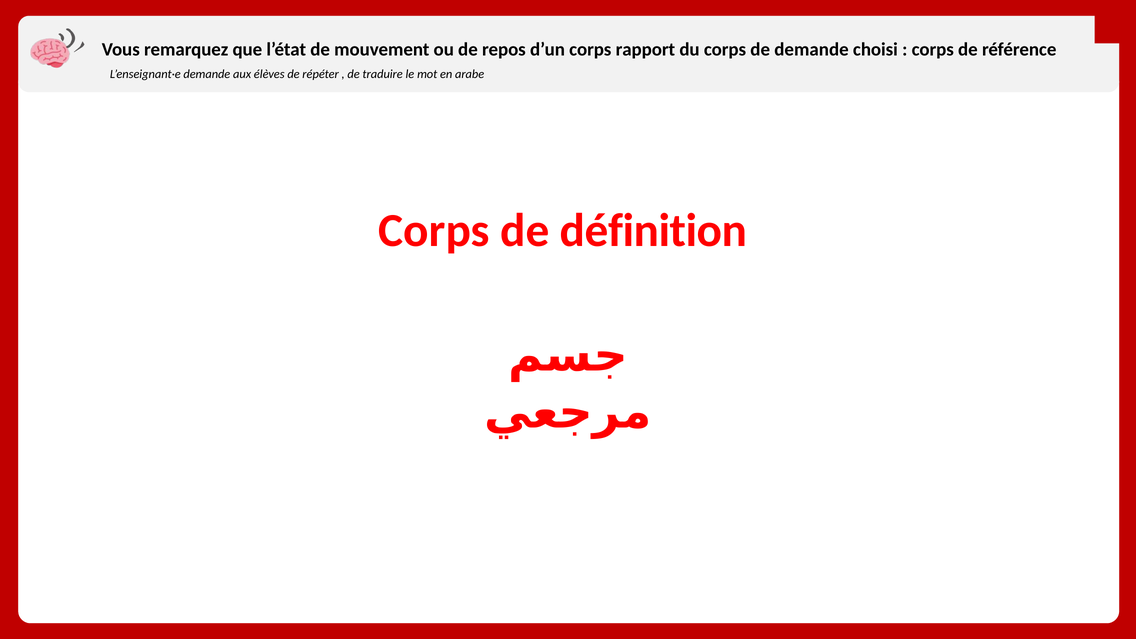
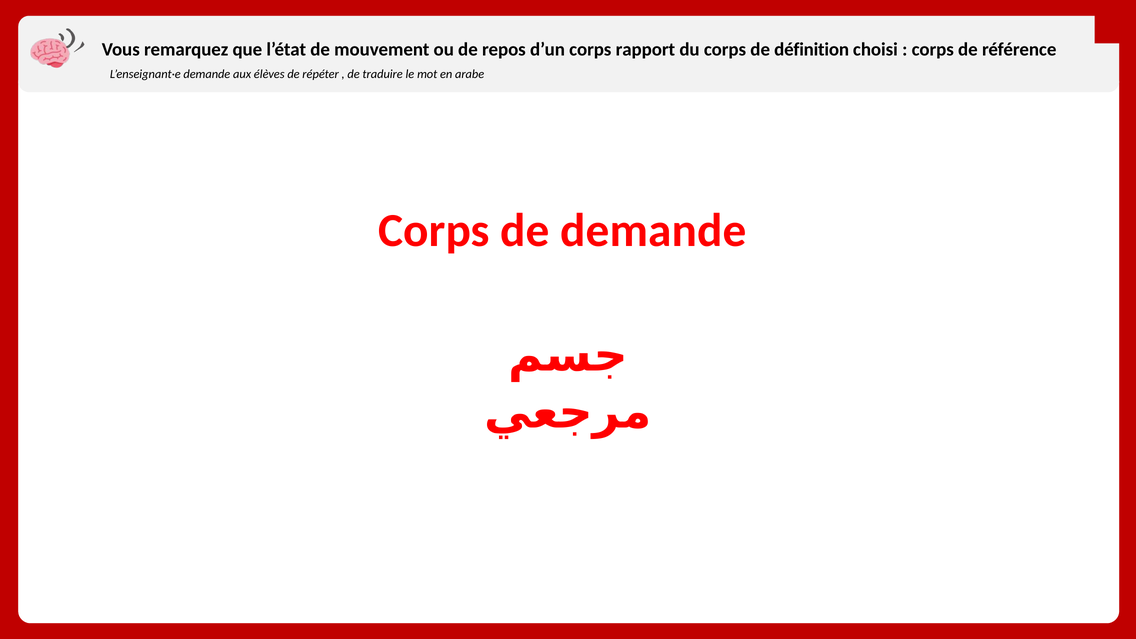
de demande: demande -> définition
de définition: définition -> demande
